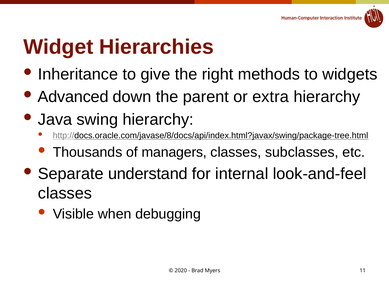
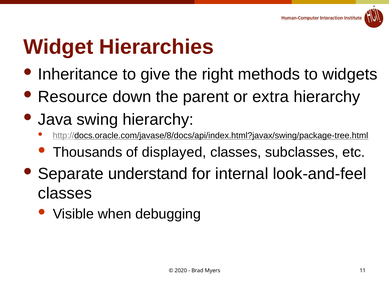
Advanced: Advanced -> Resource
managers: managers -> displayed
